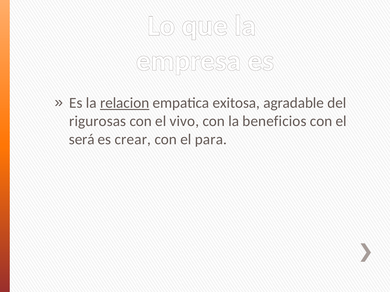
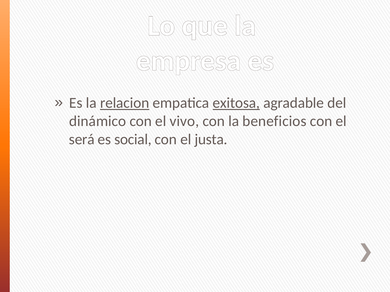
exitosa underline: none -> present
rigurosas: rigurosas -> dinámico
crear: crear -> social
para: para -> justa
